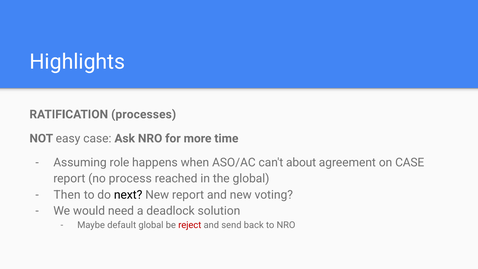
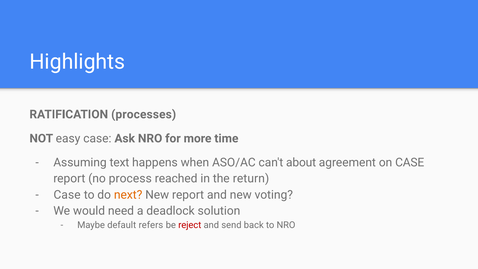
role: role -> text
the global: global -> return
Then at (67, 195): Then -> Case
next colour: black -> orange
default global: global -> refers
